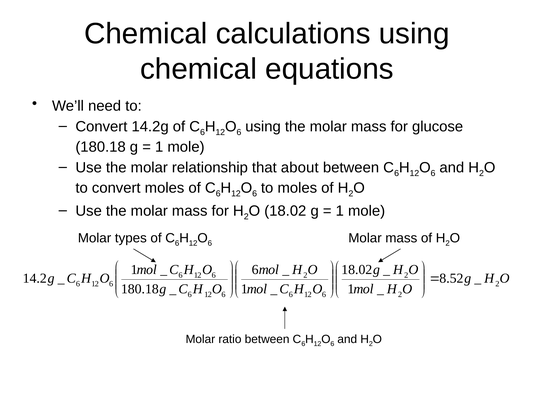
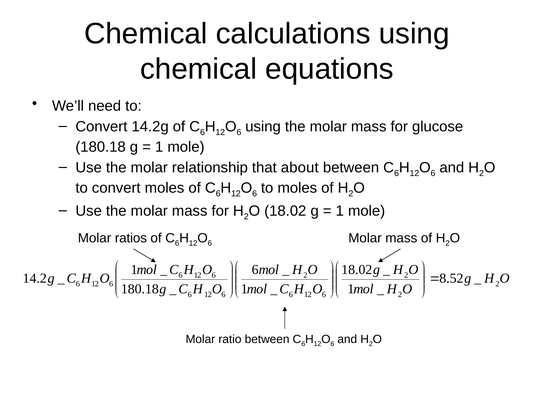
types: types -> ratios
